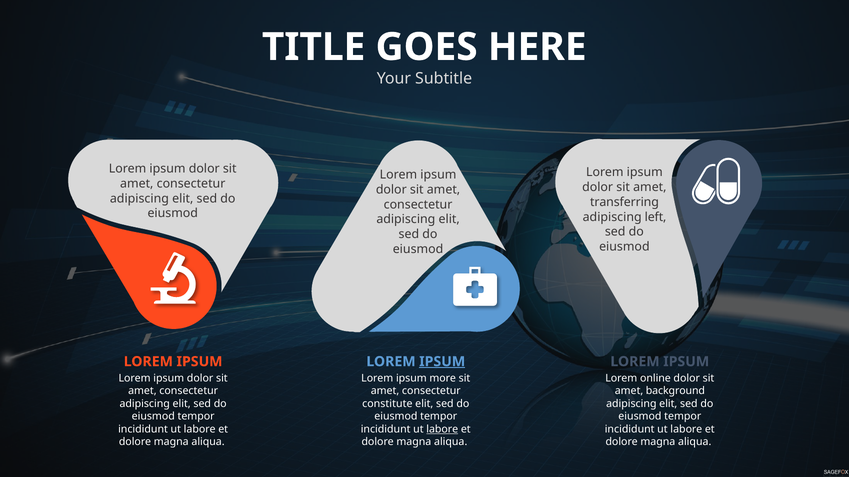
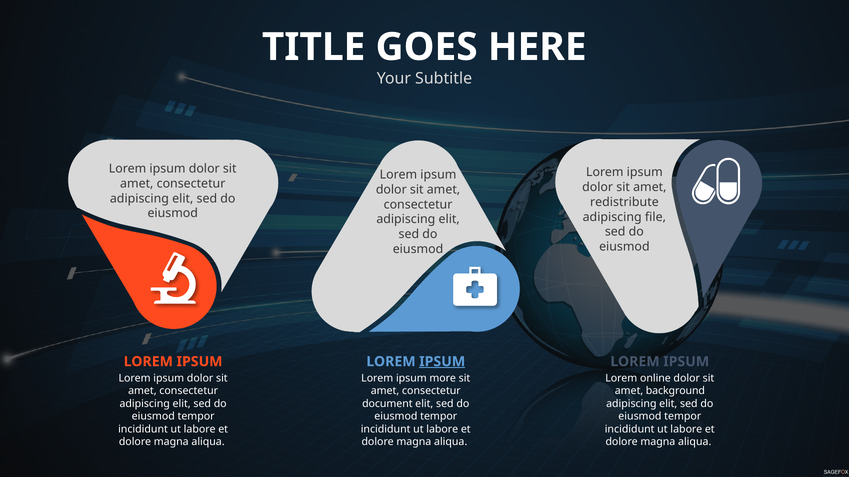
transferring: transferring -> redistribute
left: left -> file
constitute: constitute -> document
labore at (442, 430) underline: present -> none
